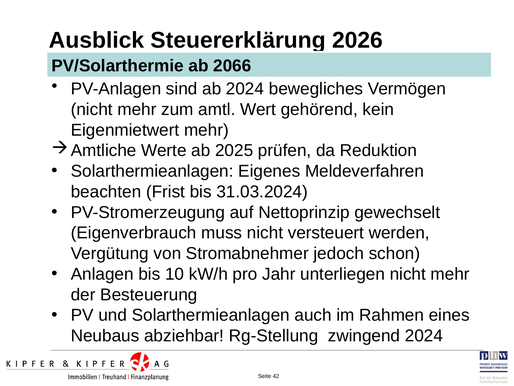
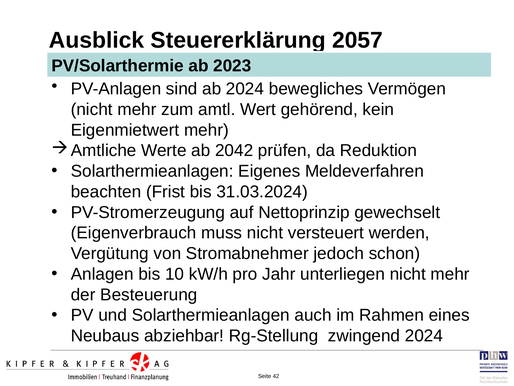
2026: 2026 -> 2057
2066: 2066 -> 2023
2025: 2025 -> 2042
